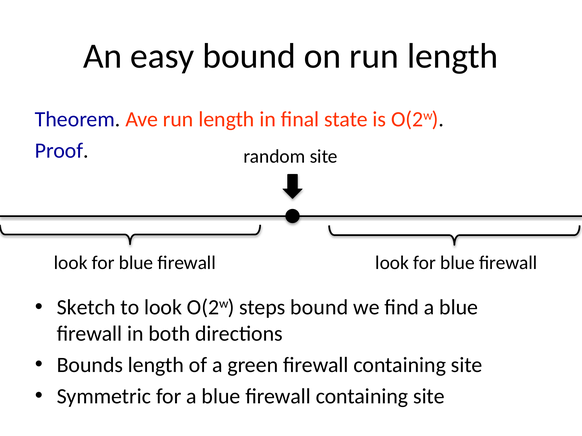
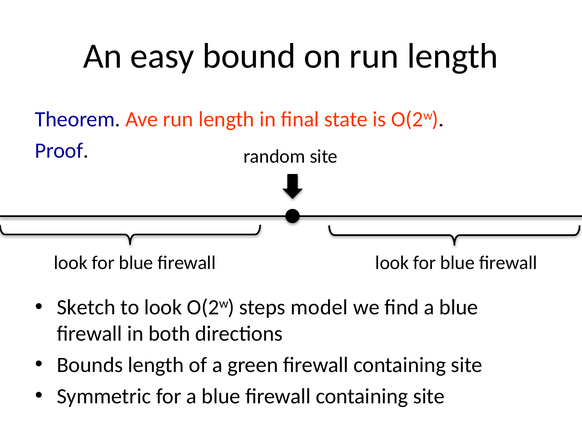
steps bound: bound -> model
